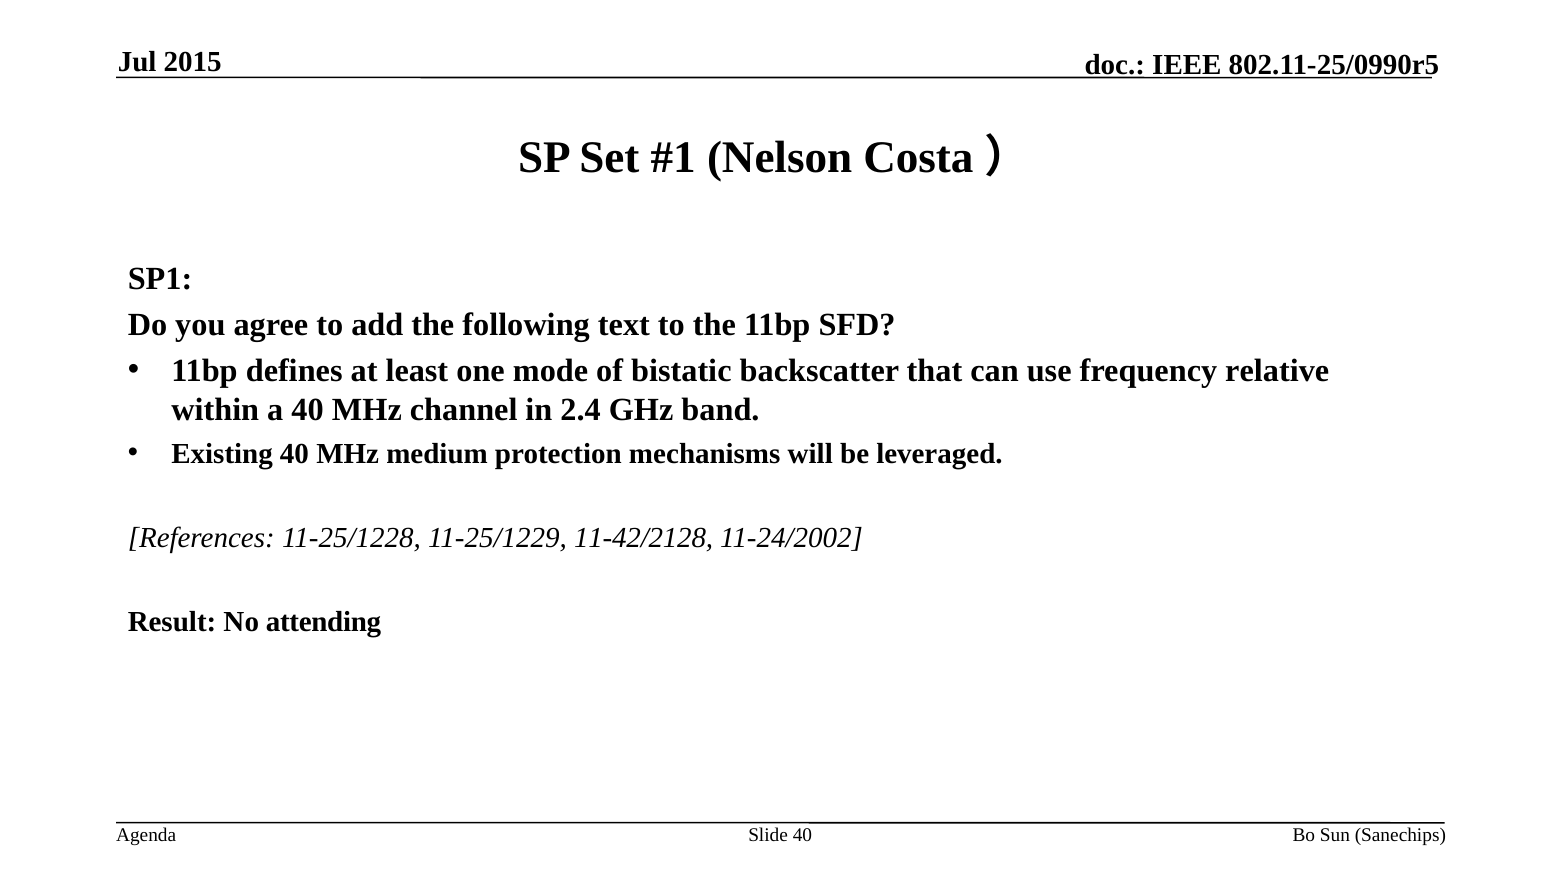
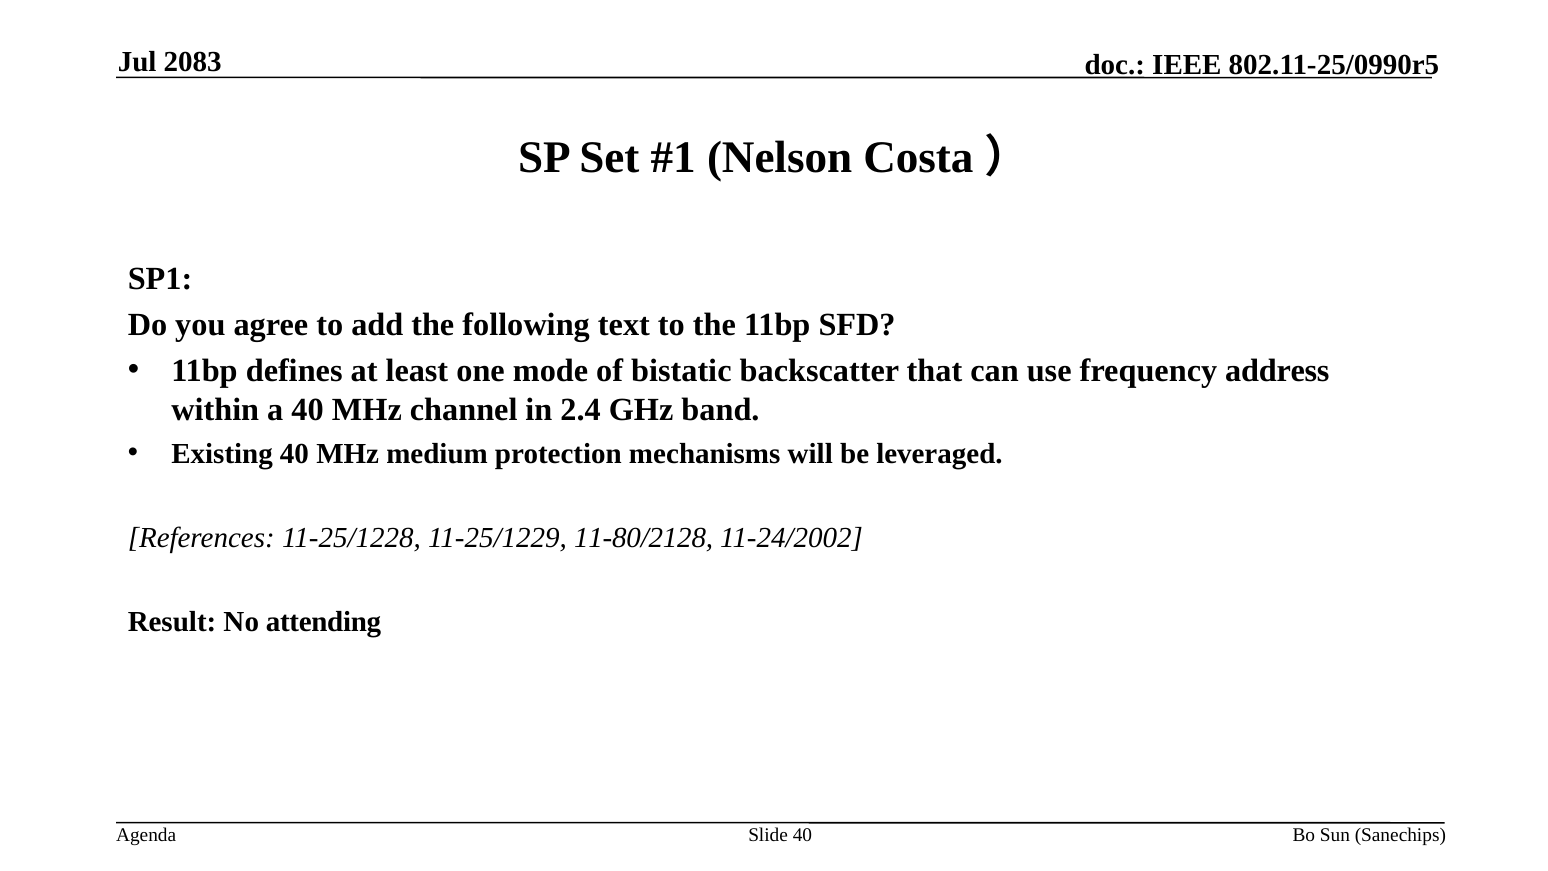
2015: 2015 -> 2083
relative: relative -> address
11-42/2128: 11-42/2128 -> 11-80/2128
